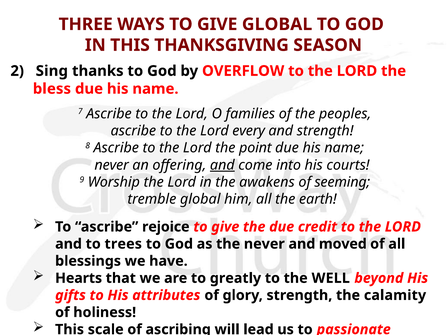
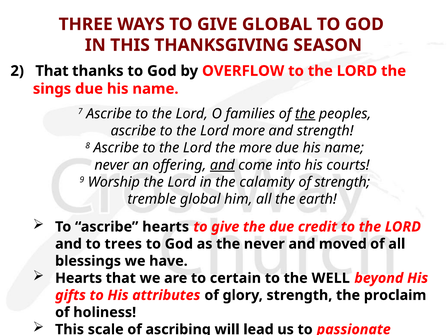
2 Sing: Sing -> That
bless: bless -> sings
the at (305, 114) underline: none -> present
Lord every: every -> more
the point: point -> more
awakens: awakens -> calamity
of seeming: seeming -> strength
ascribe rejoice: rejoice -> hearts
greatly: greatly -> certain
calamity: calamity -> proclaim
